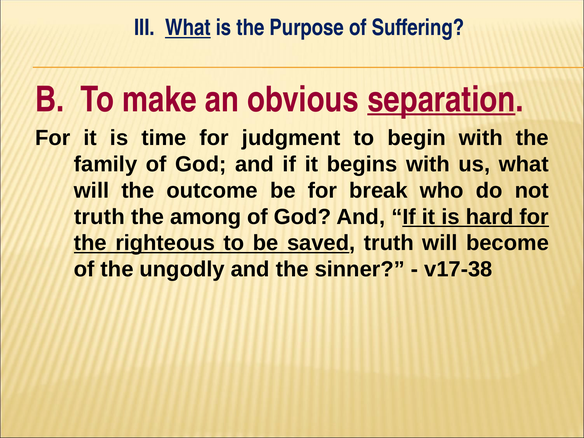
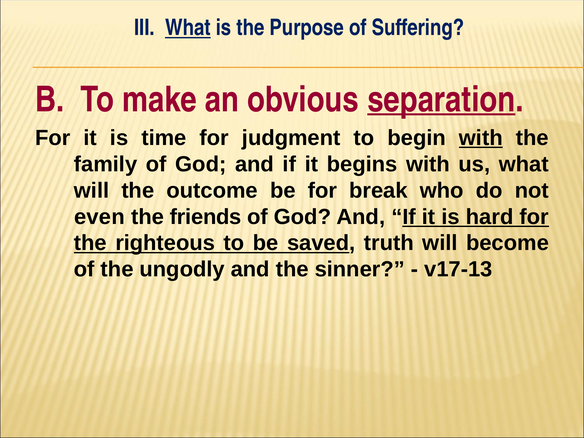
with at (481, 138) underline: none -> present
truth at (99, 217): truth -> even
among: among -> friends
v17-38: v17-38 -> v17-13
